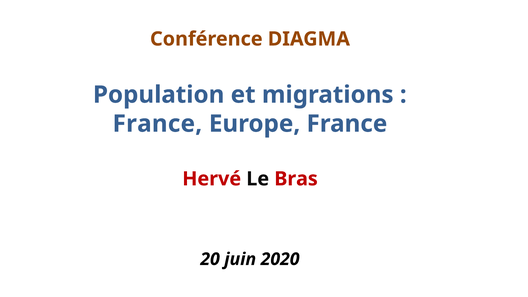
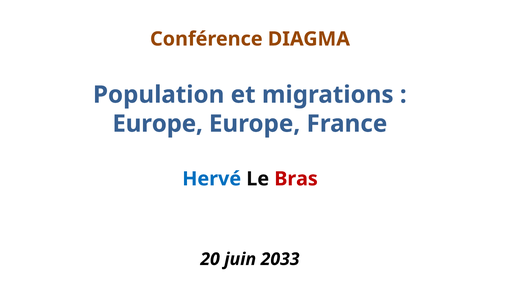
France at (157, 124): France -> Europe
Hervé colour: red -> blue
2020: 2020 -> 2033
